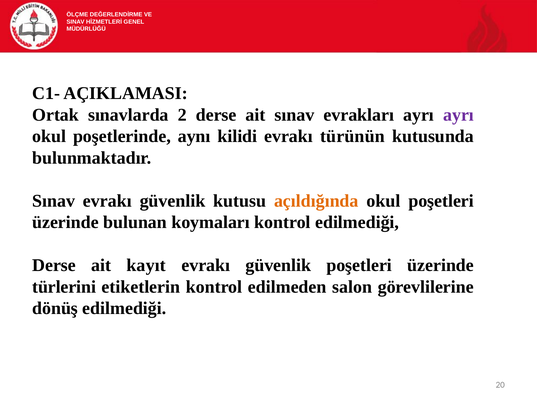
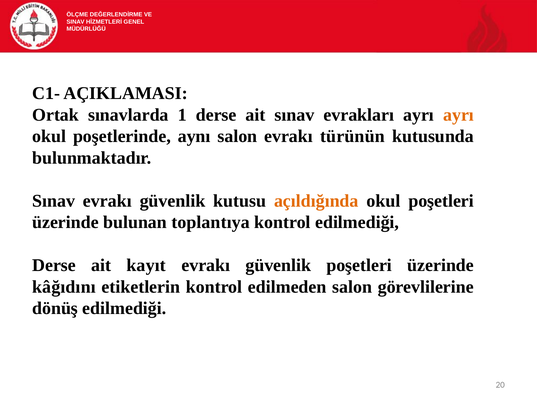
2: 2 -> 1
ayrı at (459, 115) colour: purple -> orange
aynı kilidi: kilidi -> salon
koymaları: koymaları -> toplantıya
türlerini: türlerini -> kâğıdını
